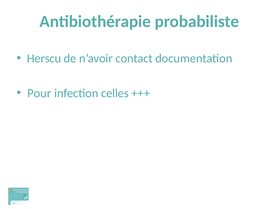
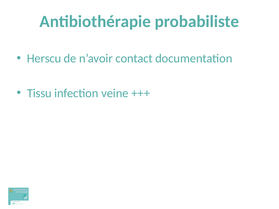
Pour: Pour -> Tissu
celles: celles -> veine
